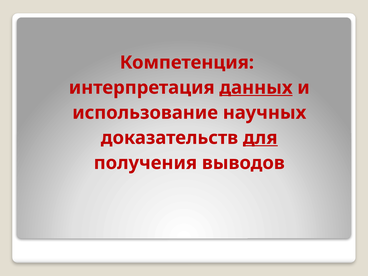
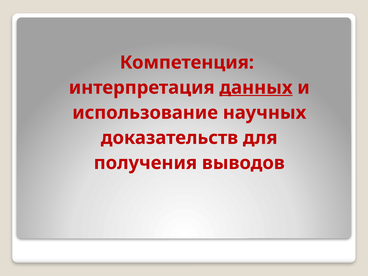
для underline: present -> none
